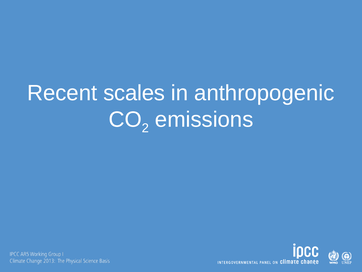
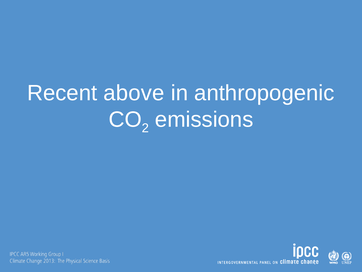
scales: scales -> above
